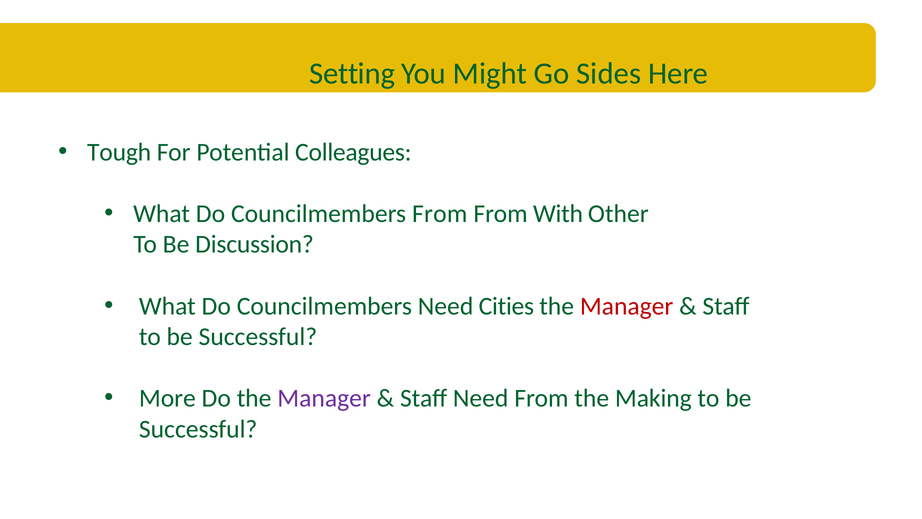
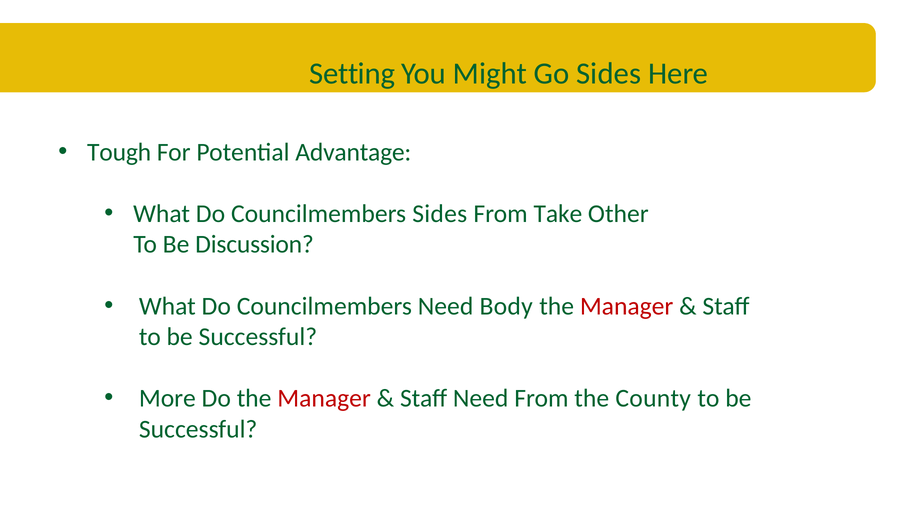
Colleagues: Colleagues -> Advantage
Councilmembers From: From -> Sides
With: With -> Take
Cities: Cities -> Body
Manager at (324, 398) colour: purple -> red
Making: Making -> County
